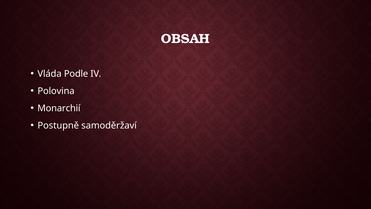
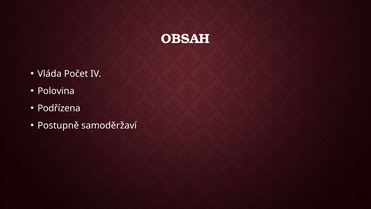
Podle: Podle -> Počet
Monarchií: Monarchií -> Podřízena
